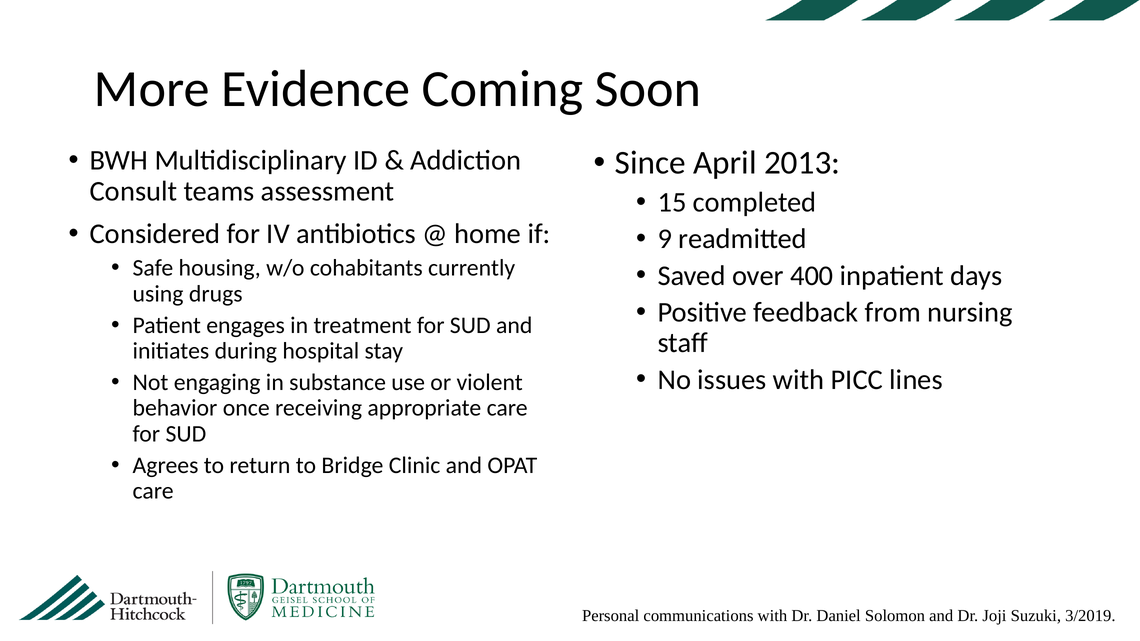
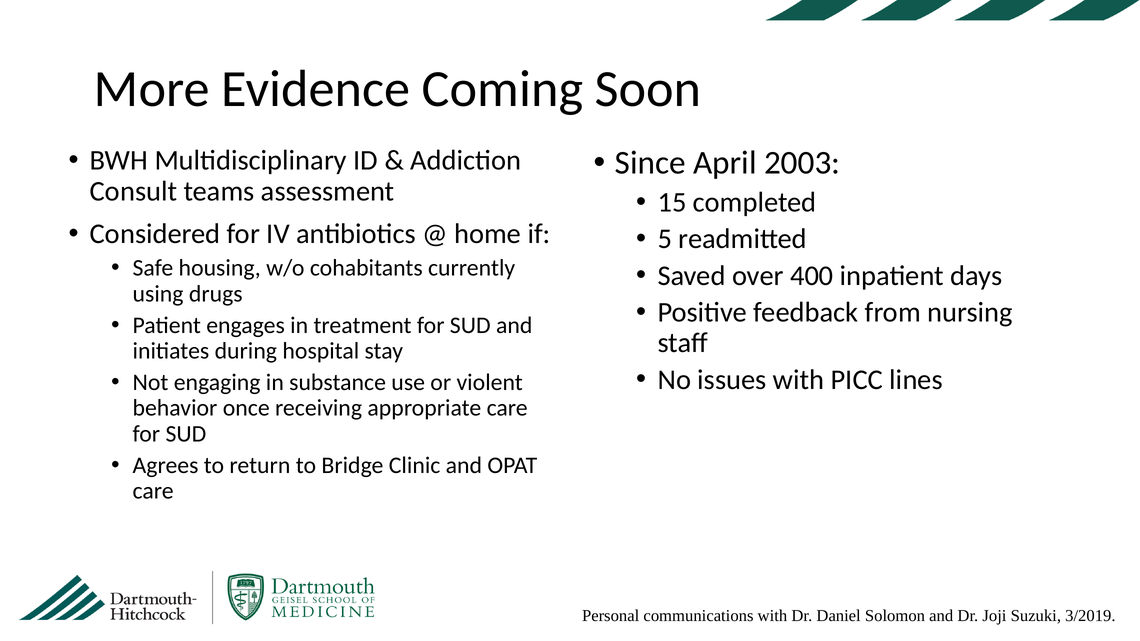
2013: 2013 -> 2003
9: 9 -> 5
